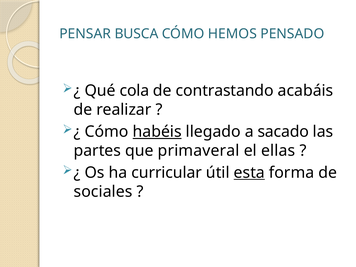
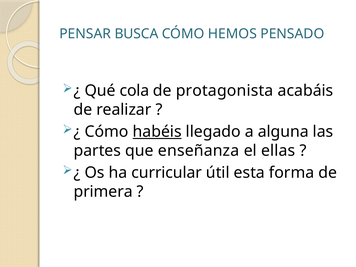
contrastando: contrastando -> protagonista
sacado: sacado -> alguna
primaveral: primaveral -> enseñanza
esta underline: present -> none
sociales: sociales -> primera
